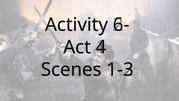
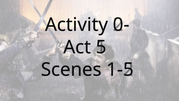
6-: 6- -> 0-
4: 4 -> 5
1-3: 1-3 -> 1-5
